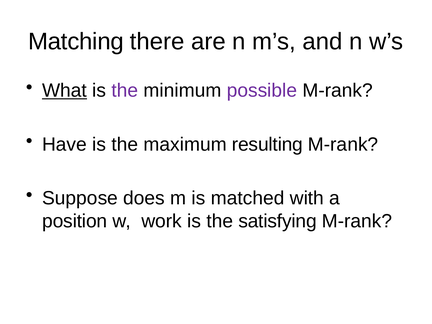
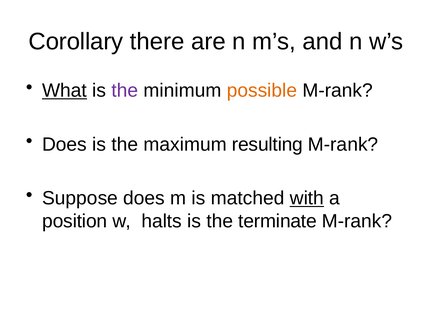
Matching: Matching -> Corollary
possible colour: purple -> orange
Have at (65, 144): Have -> Does
with underline: none -> present
work: work -> halts
satisfying: satisfying -> terminate
